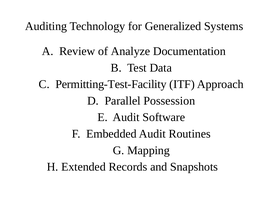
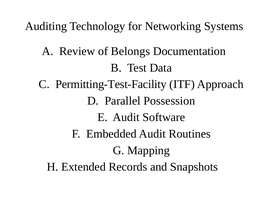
Generalized: Generalized -> Networking
Analyze: Analyze -> Belongs
